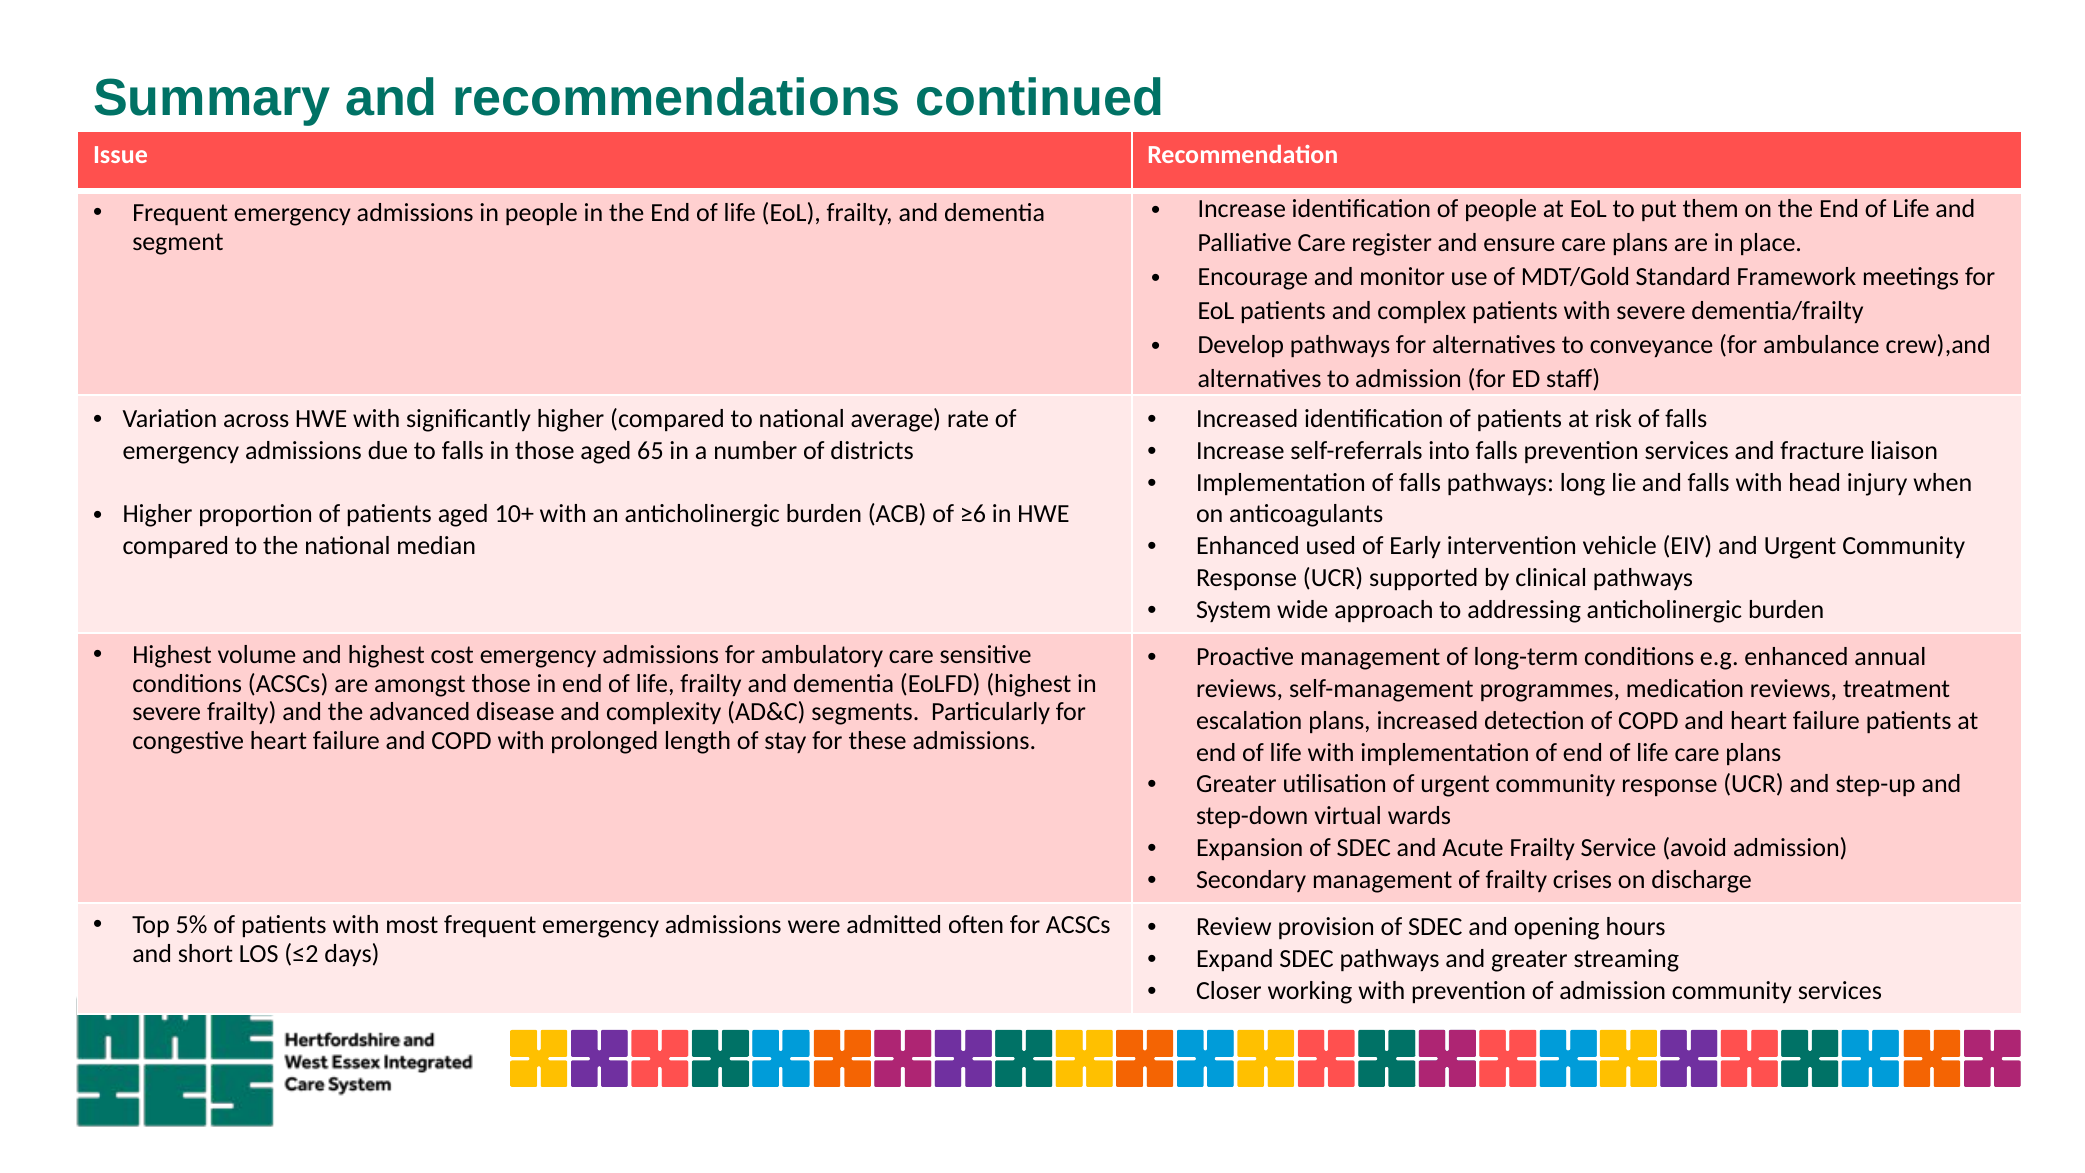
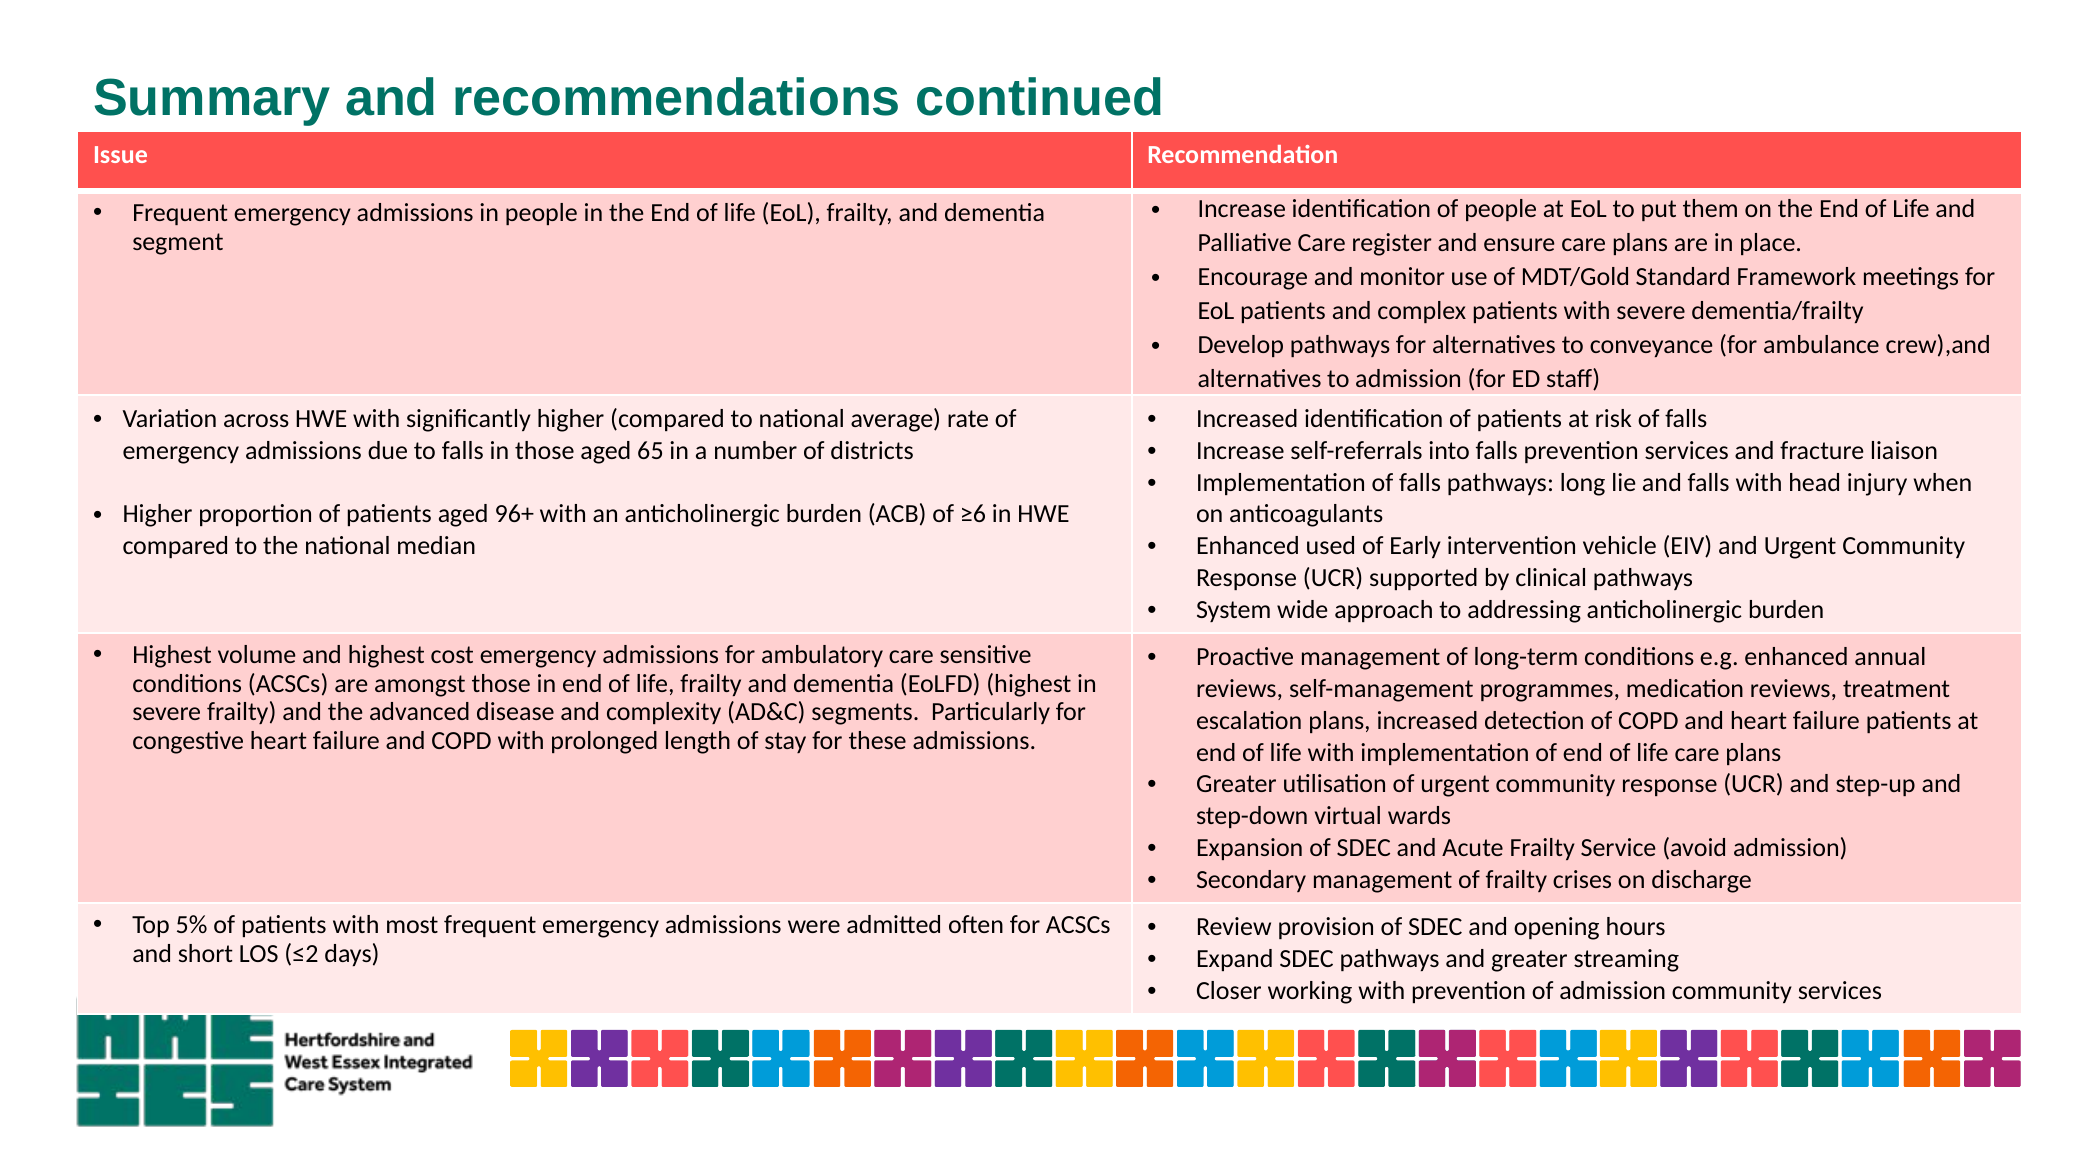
10+: 10+ -> 96+
